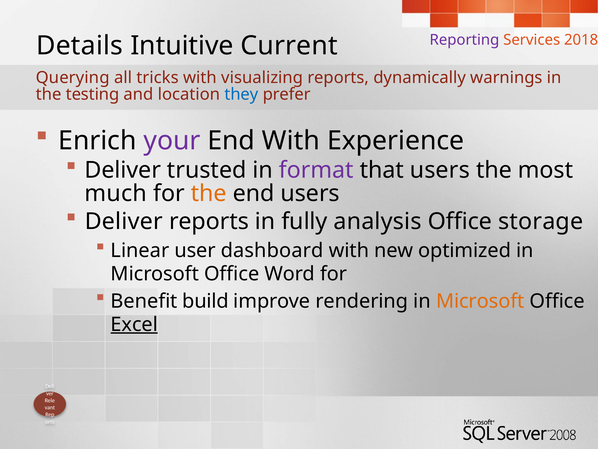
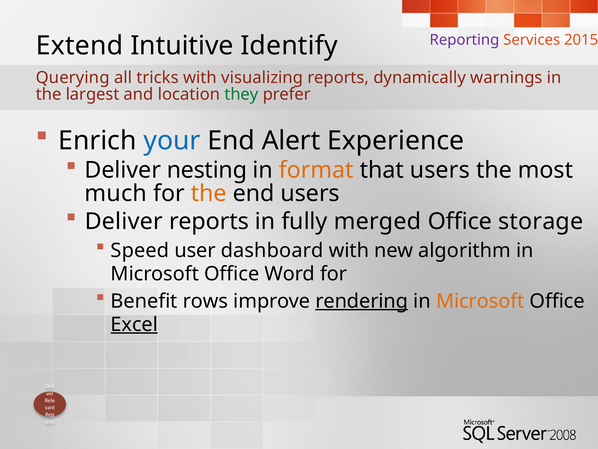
2018: 2018 -> 2015
Details: Details -> Extend
Current: Current -> Identify
testing: testing -> largest
they colour: blue -> green
your colour: purple -> blue
End With: With -> Alert
trusted: trusted -> nesting
format colour: purple -> orange
analysis: analysis -> merged
Linear: Linear -> Speed
optimized: optimized -> algorithm
build: build -> rows
rendering underline: none -> present
